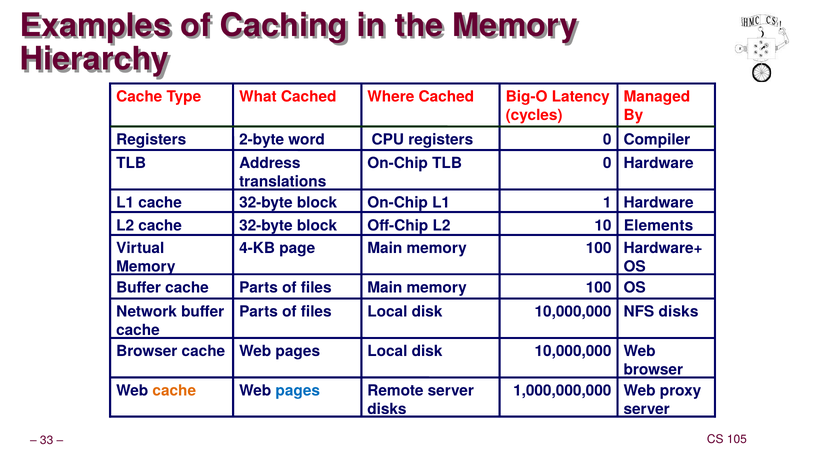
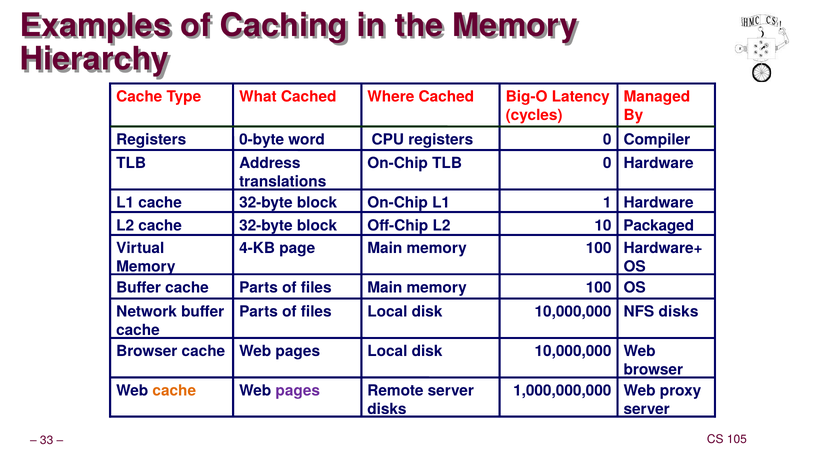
2-byte: 2-byte -> 0-byte
Elements: Elements -> Packaged
pages at (298, 391) colour: blue -> purple
